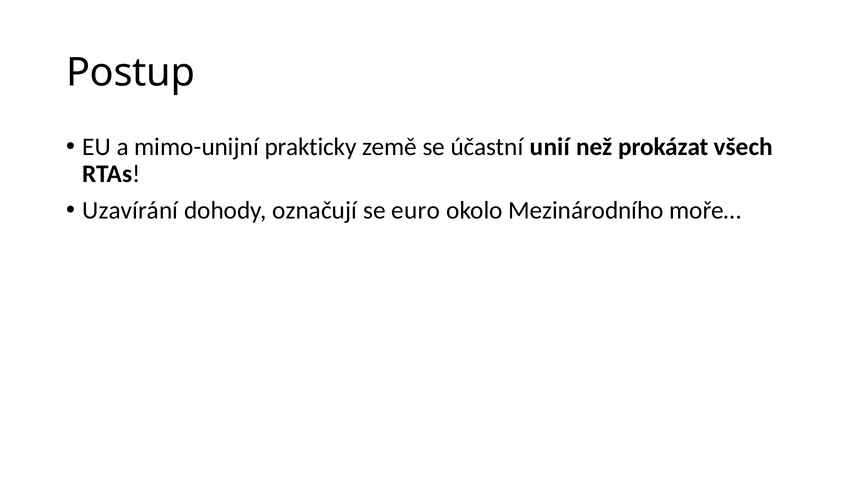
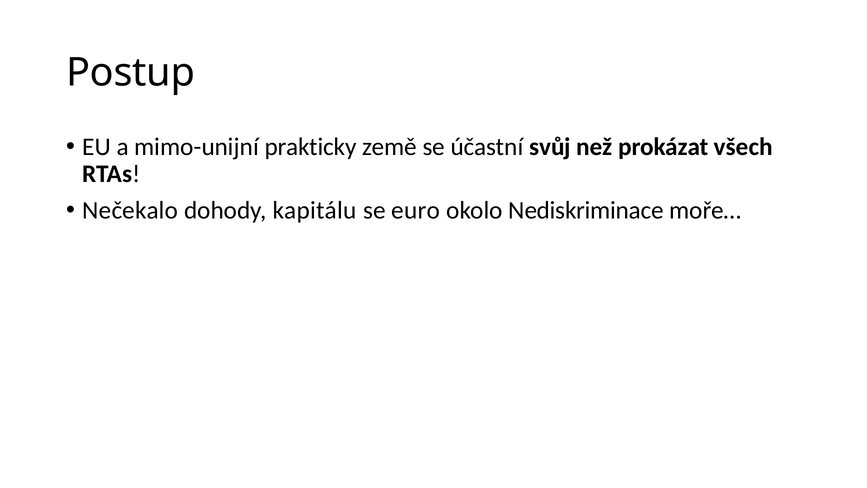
unií: unií -> svůj
Uzavírání: Uzavírání -> Nečekalo
označují: označují -> kapitálu
Mezinárodního: Mezinárodního -> Nediskriminace
